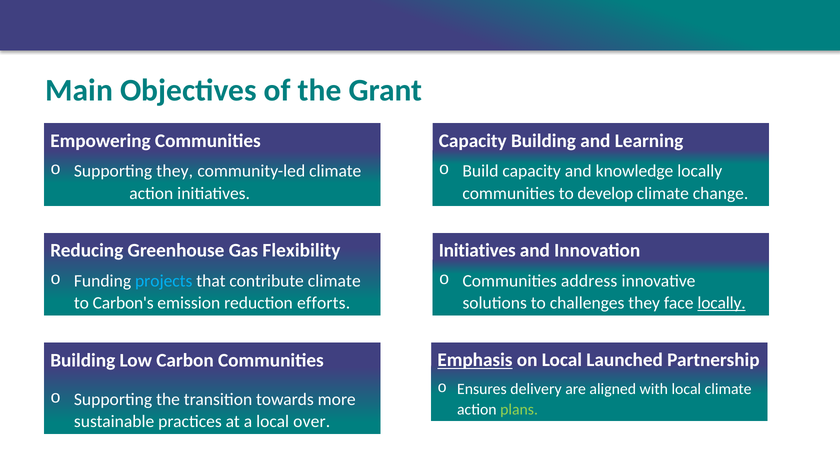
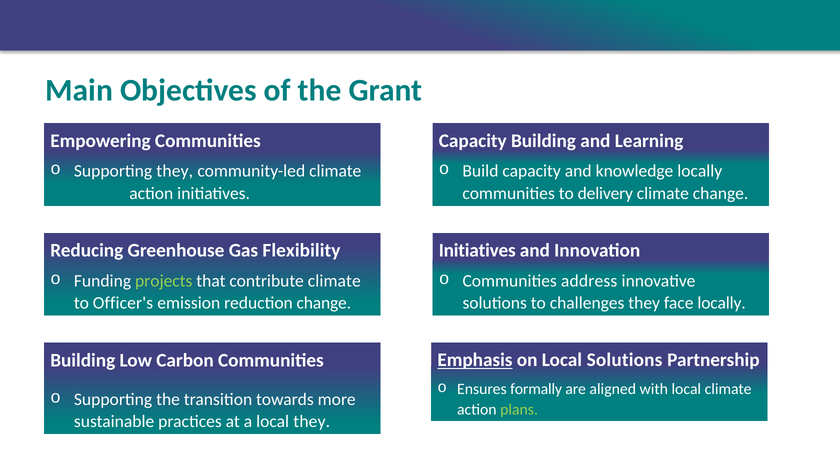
develop: develop -> delivery
projects colour: light blue -> light green
Carbon's: Carbon's -> Officer's
reduction efforts: efforts -> change
locally at (722, 304) underline: present -> none
Local Launched: Launched -> Solutions
delivery: delivery -> formally
local over: over -> they
